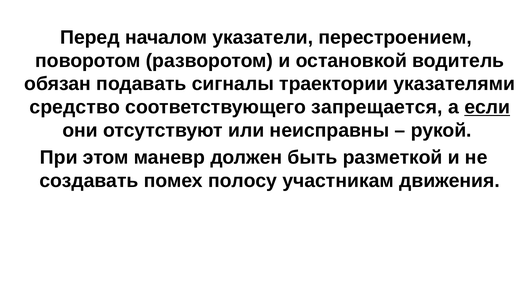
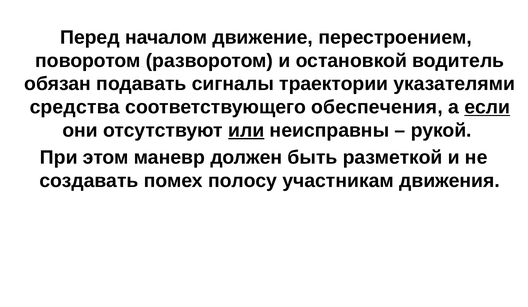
указатели: указатели -> движение
средство: средство -> средства
запрещается: запрещается -> обеспечения
или underline: none -> present
